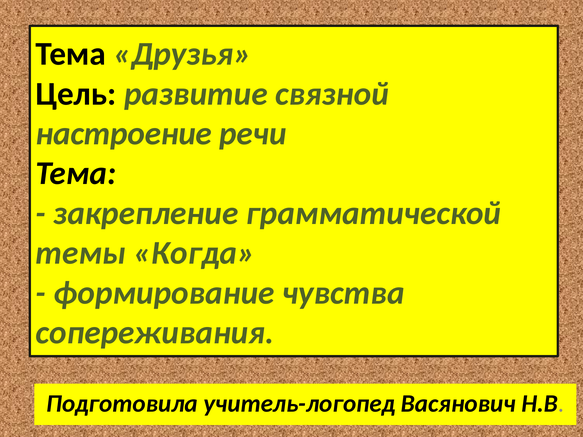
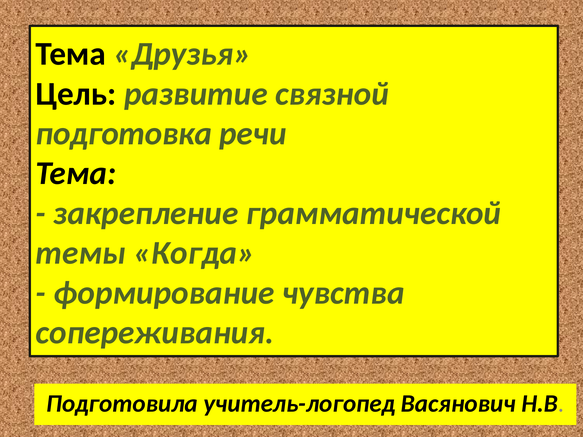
настроение: настроение -> подготовка
